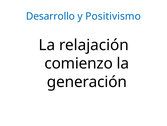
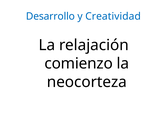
Positivismo: Positivismo -> Creatividad
generación: generación -> neocorteza
